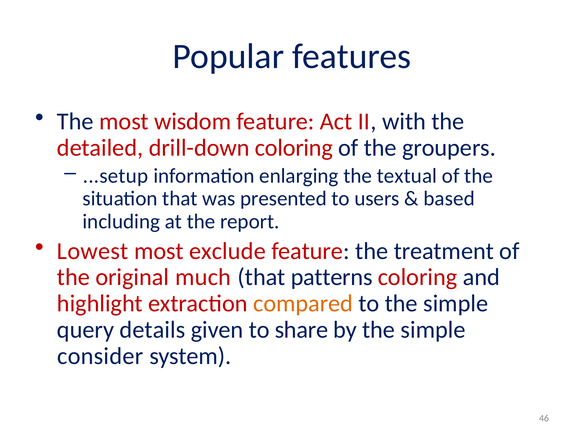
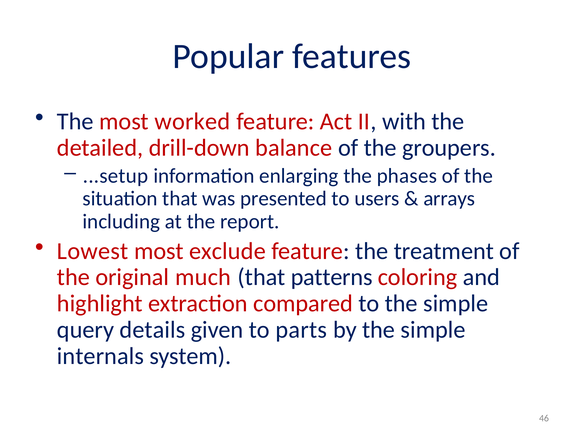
wisdom: wisdom -> worked
drill-down coloring: coloring -> balance
textual: textual -> phases
based: based -> arrays
compared colour: orange -> red
share: share -> parts
consider: consider -> internals
